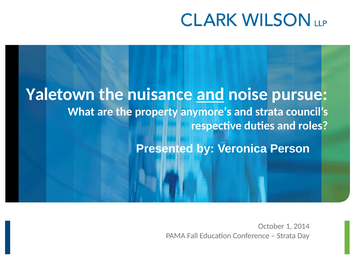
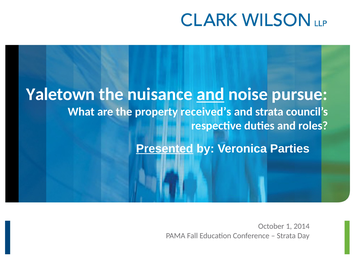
anymore’s: anymore’s -> received’s
Presented underline: none -> present
Person: Person -> Parties
